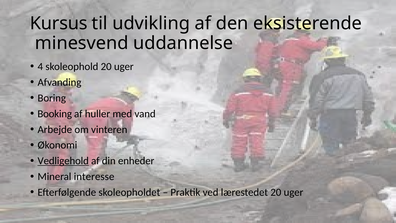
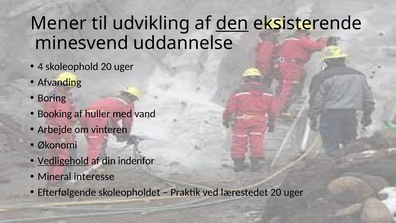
Kursus: Kursus -> Mener
den underline: none -> present
enheder: enheder -> indenfor
